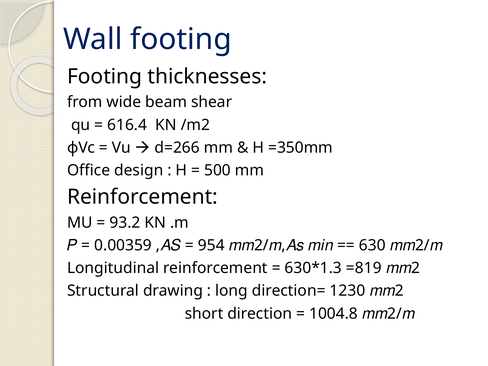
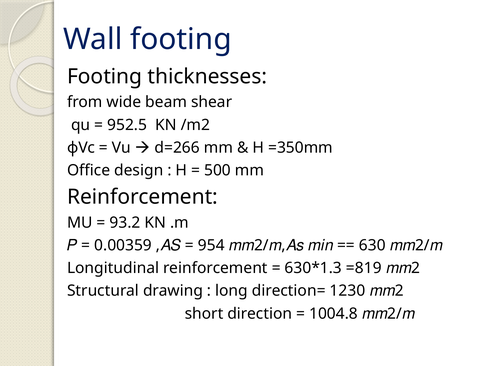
616.4: 616.4 -> 952.5
